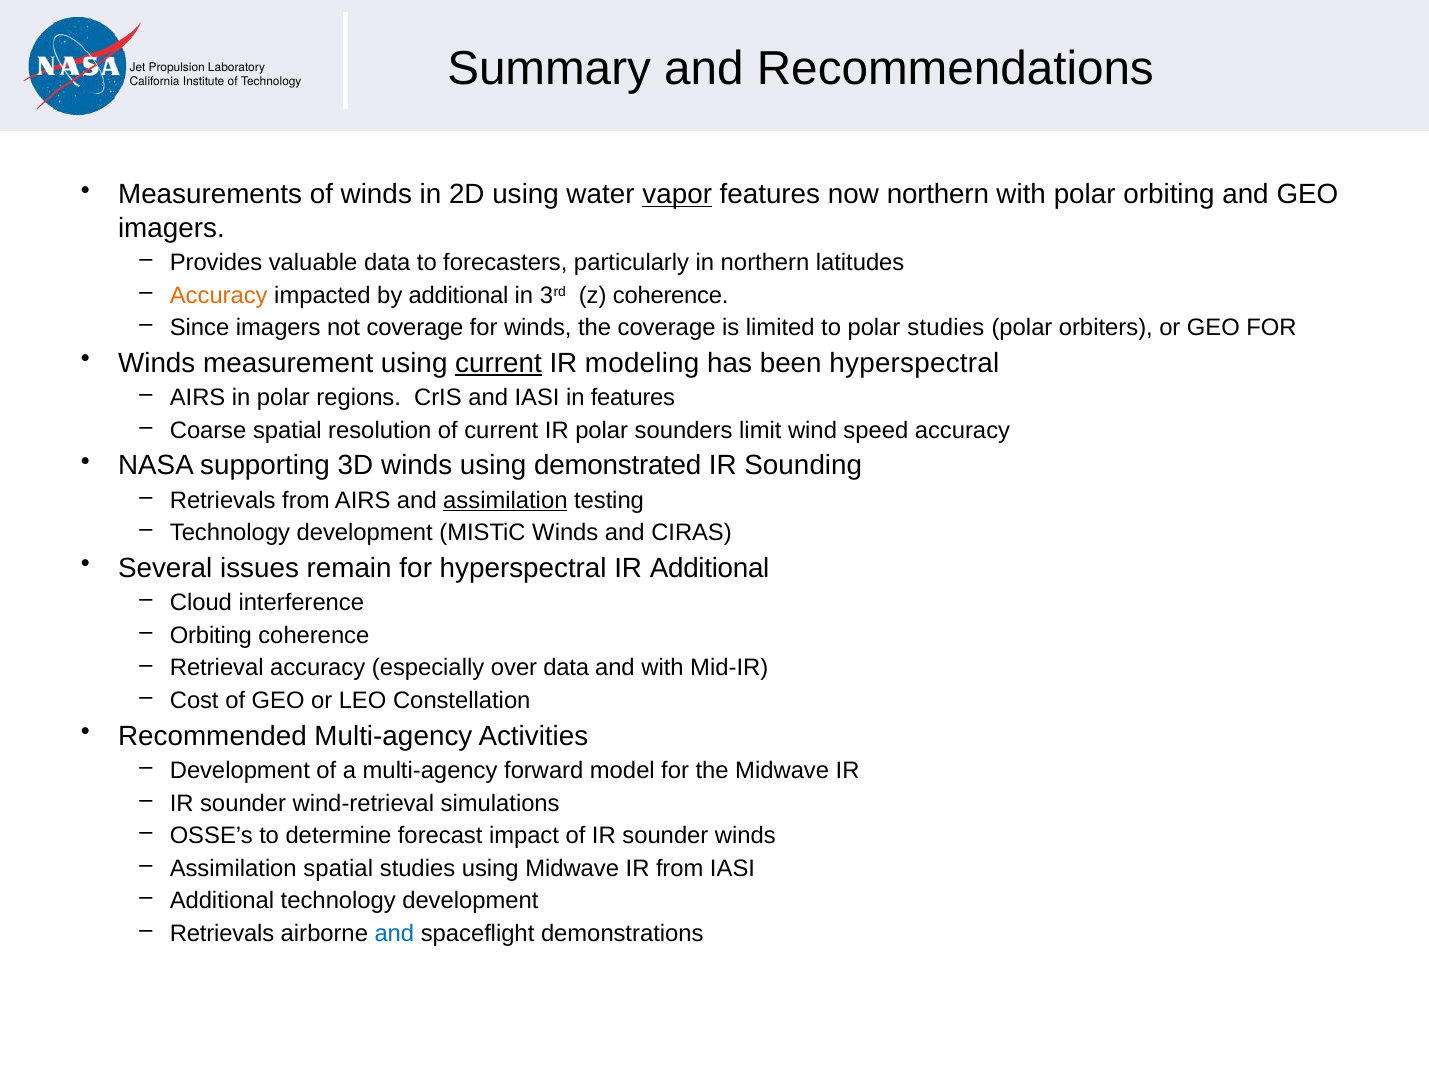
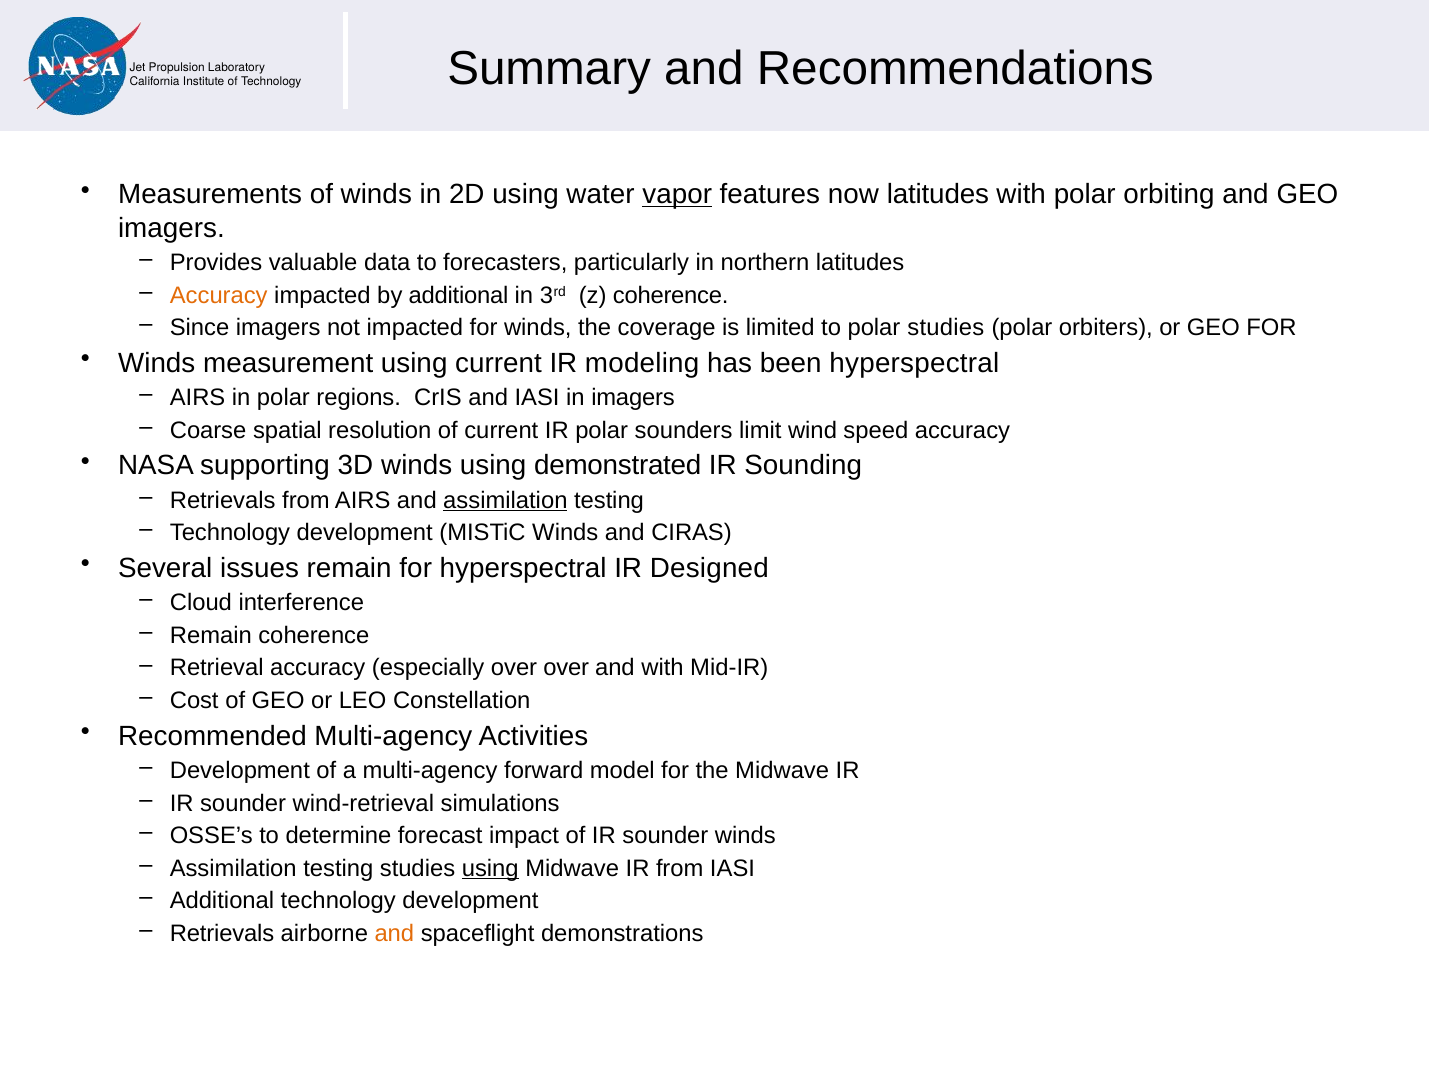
now northern: northern -> latitudes
not coverage: coverage -> impacted
current at (498, 363) underline: present -> none
in features: features -> imagers
IR Additional: Additional -> Designed
Orbiting at (211, 635): Orbiting -> Remain
over data: data -> over
spatial at (338, 868): spatial -> testing
using at (490, 868) underline: none -> present
and at (394, 933) colour: blue -> orange
